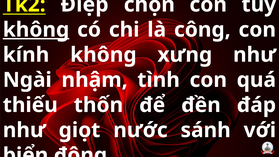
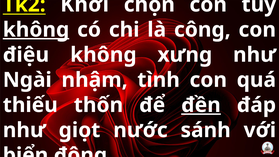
Điệp: Điệp -> Khởi
kính: kính -> điệu
đền underline: none -> present
